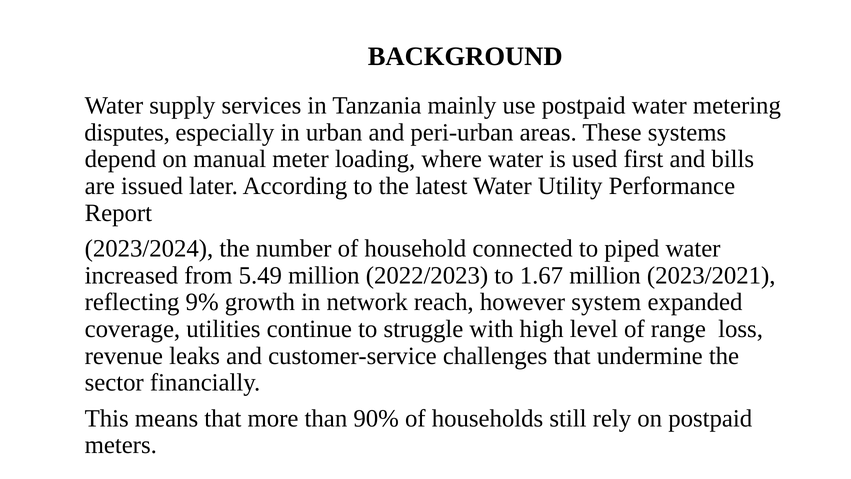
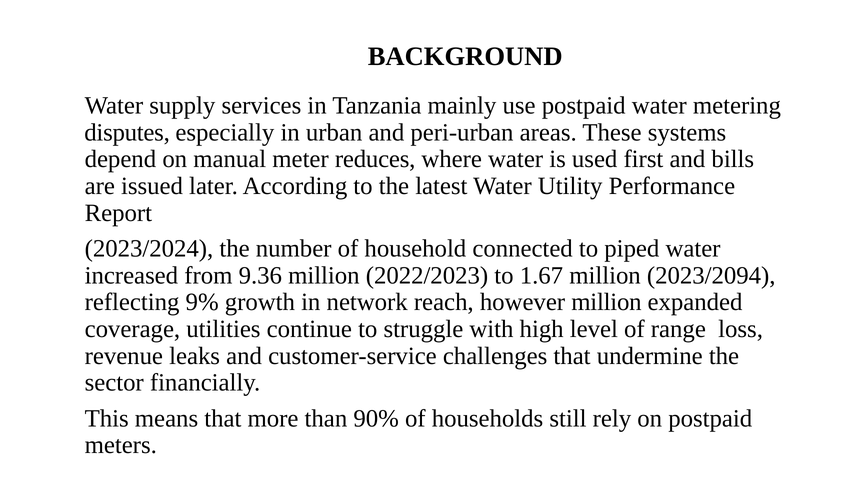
loading: loading -> reduces
5.49: 5.49 -> 9.36
2023/2021: 2023/2021 -> 2023/2094
however system: system -> million
